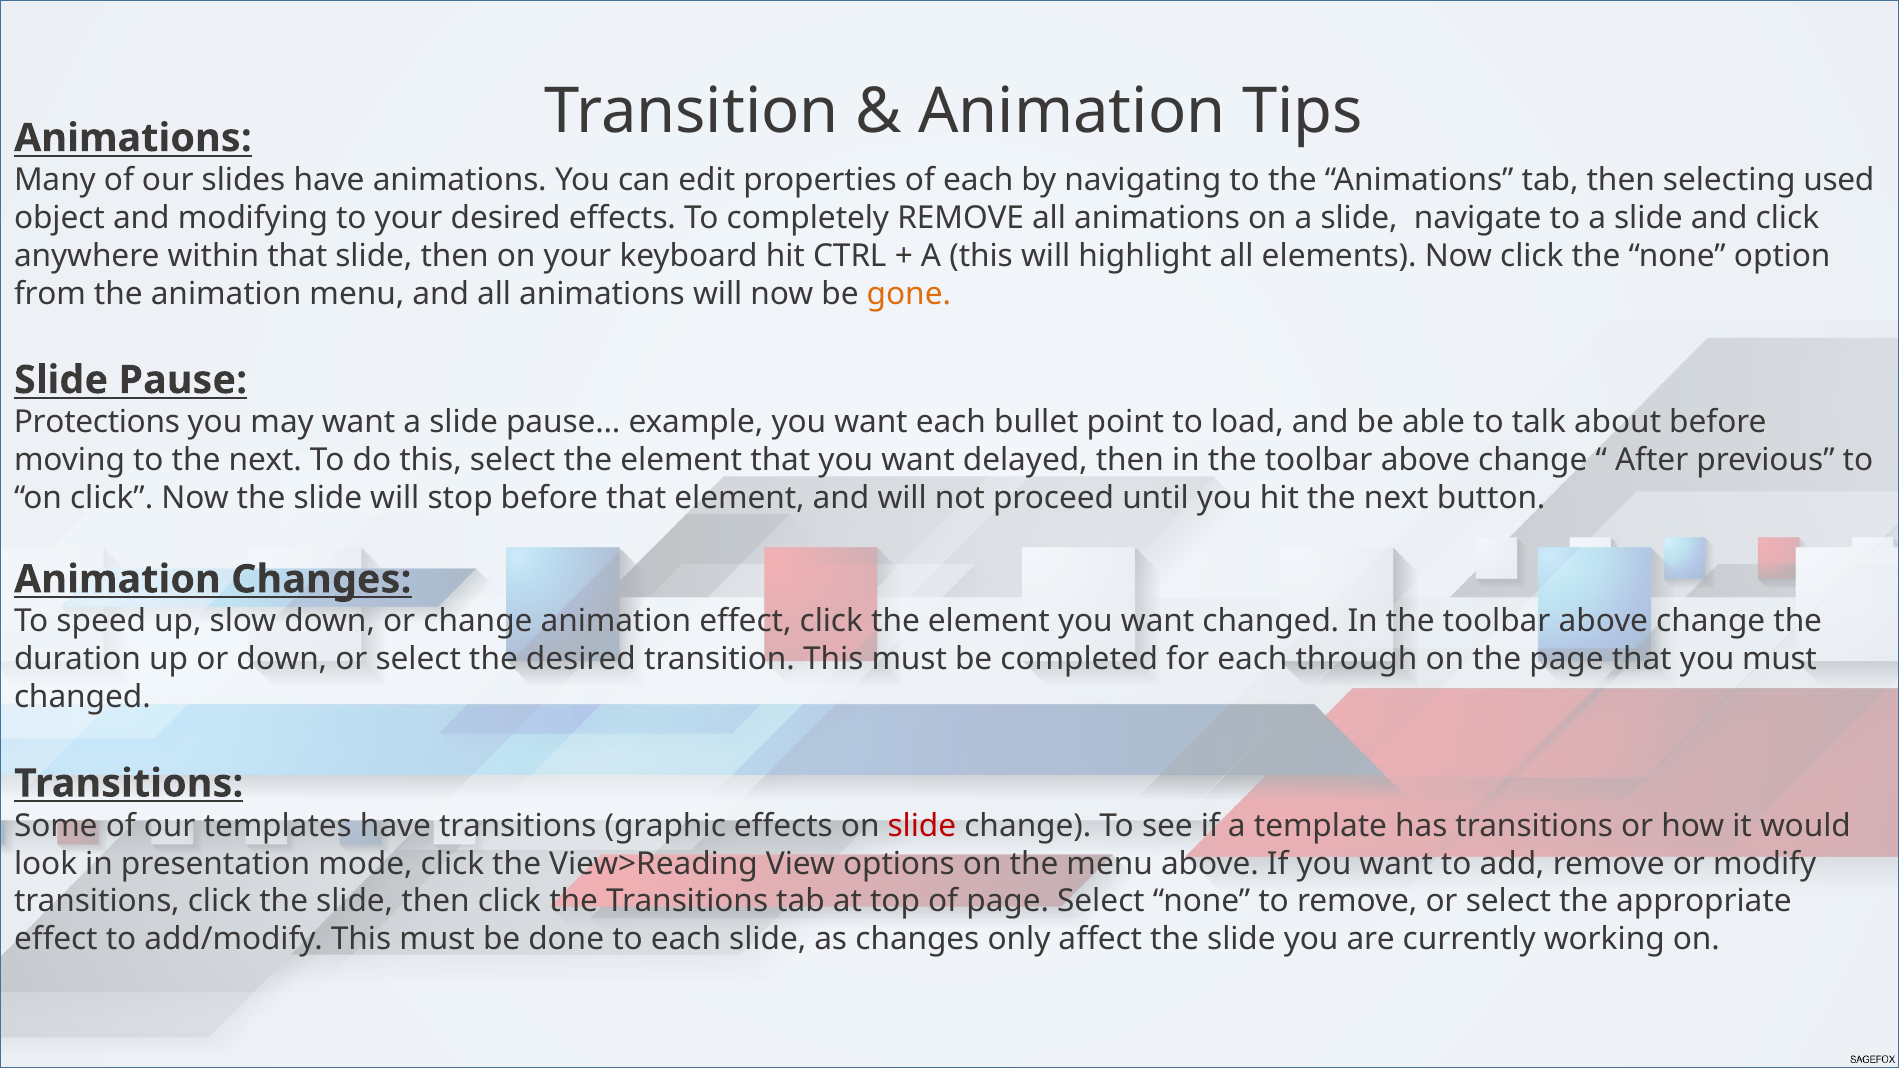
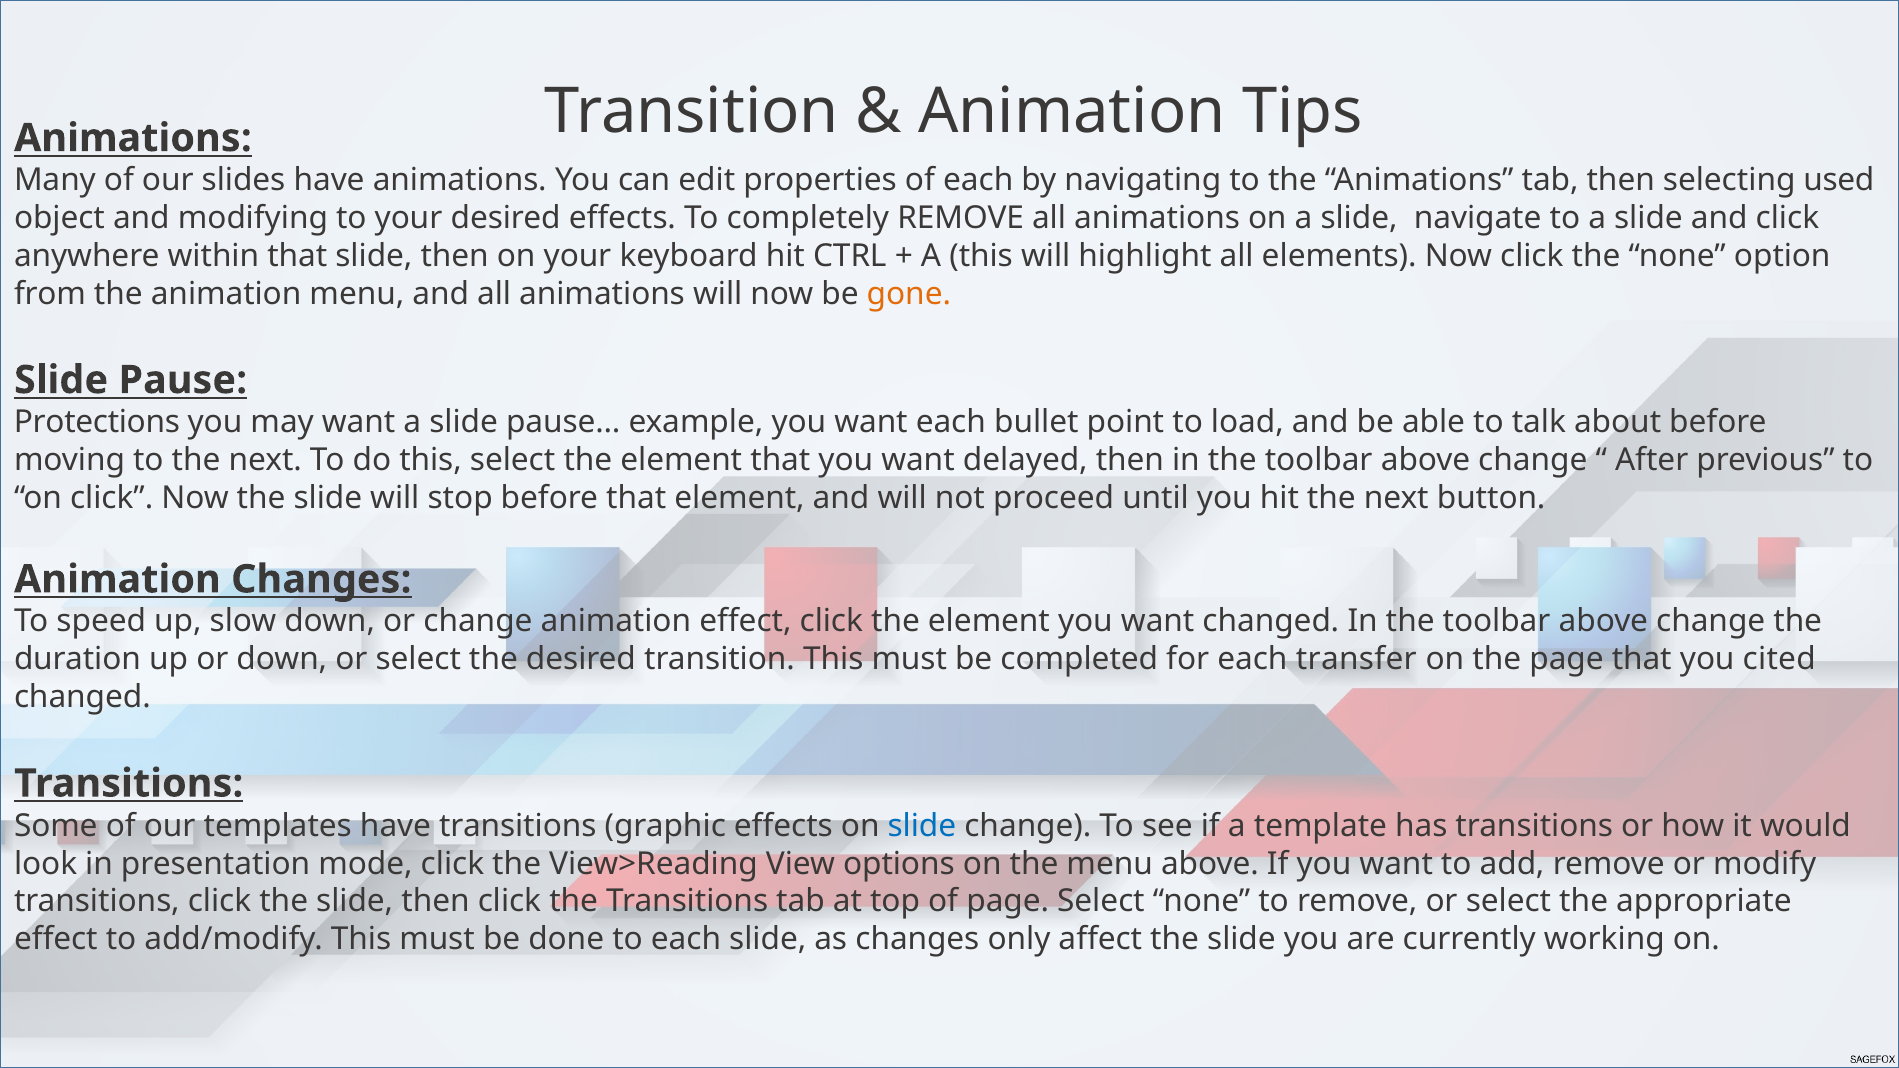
through: through -> transfer
you must: must -> cited
slide at (922, 826) colour: red -> blue
